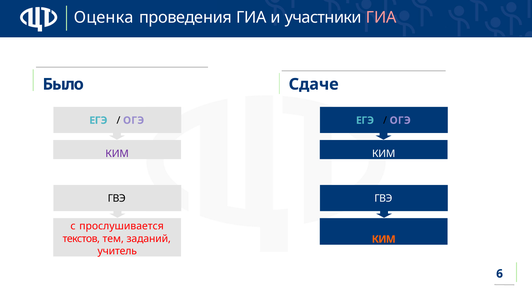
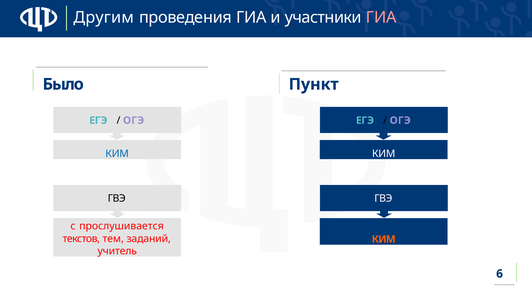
Оценка: Оценка -> Другим
Сдаче: Сдаче -> Пункт
КИМ at (117, 154) colour: purple -> blue
